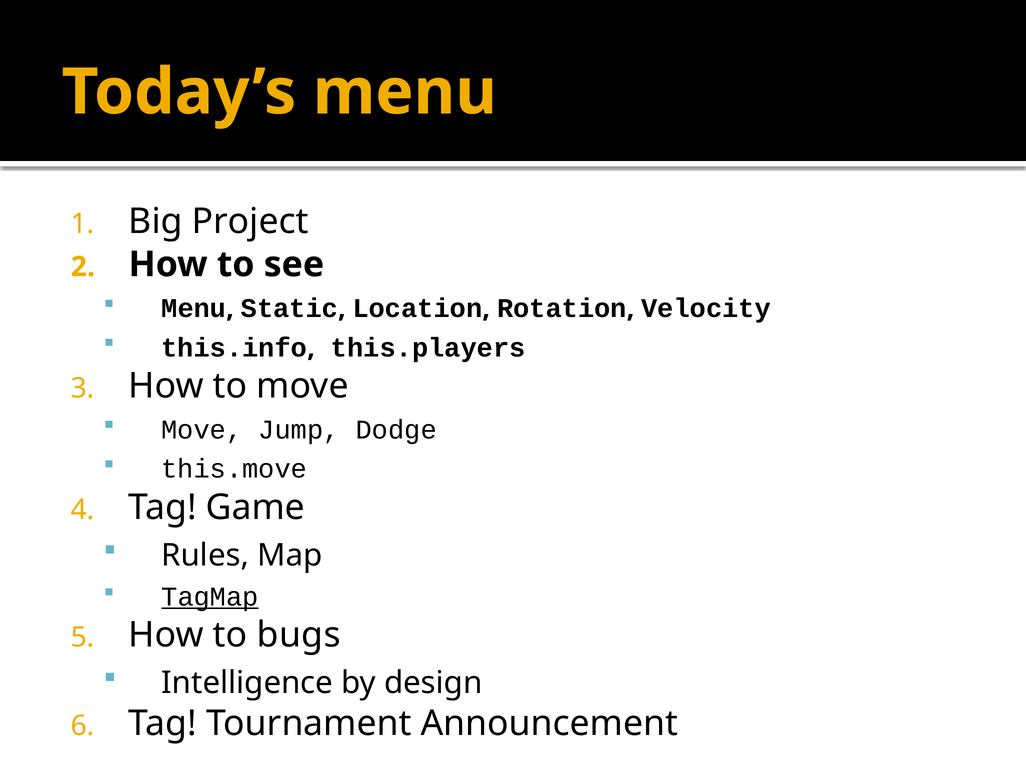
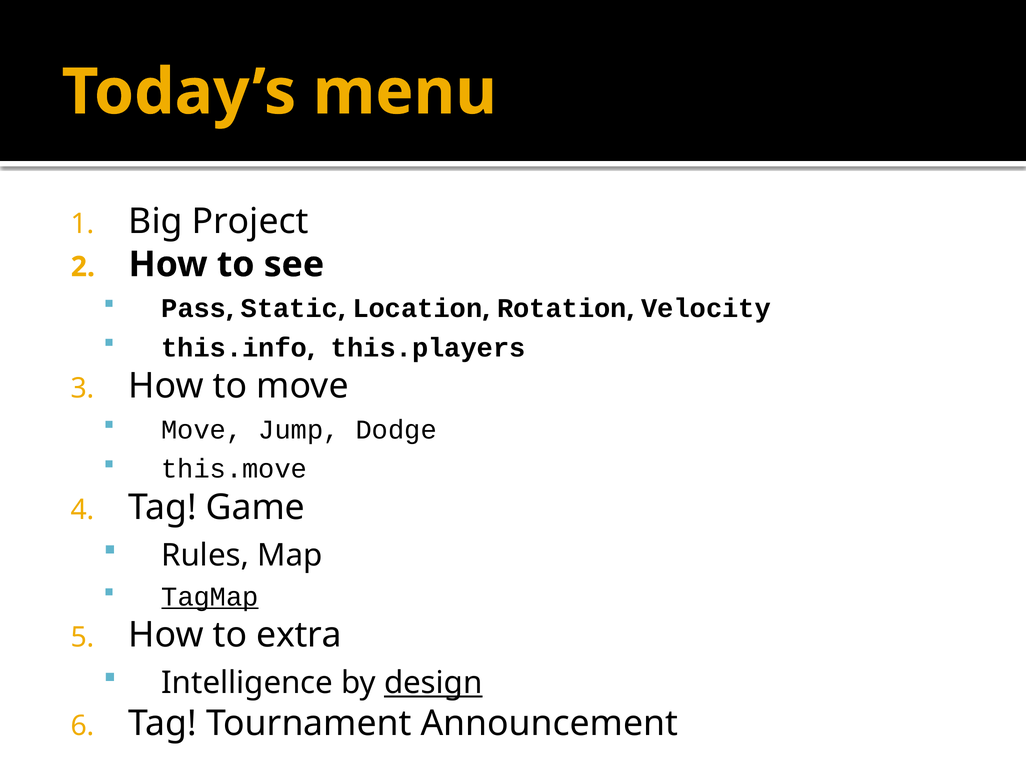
Menu at (194, 308): Menu -> Pass
bugs: bugs -> extra
design underline: none -> present
